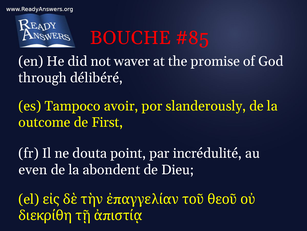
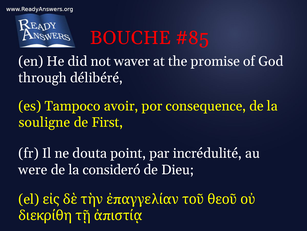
slanderously: slanderously -> consequence
outcome: outcome -> souligne
even: even -> were
abondent: abondent -> consideró
